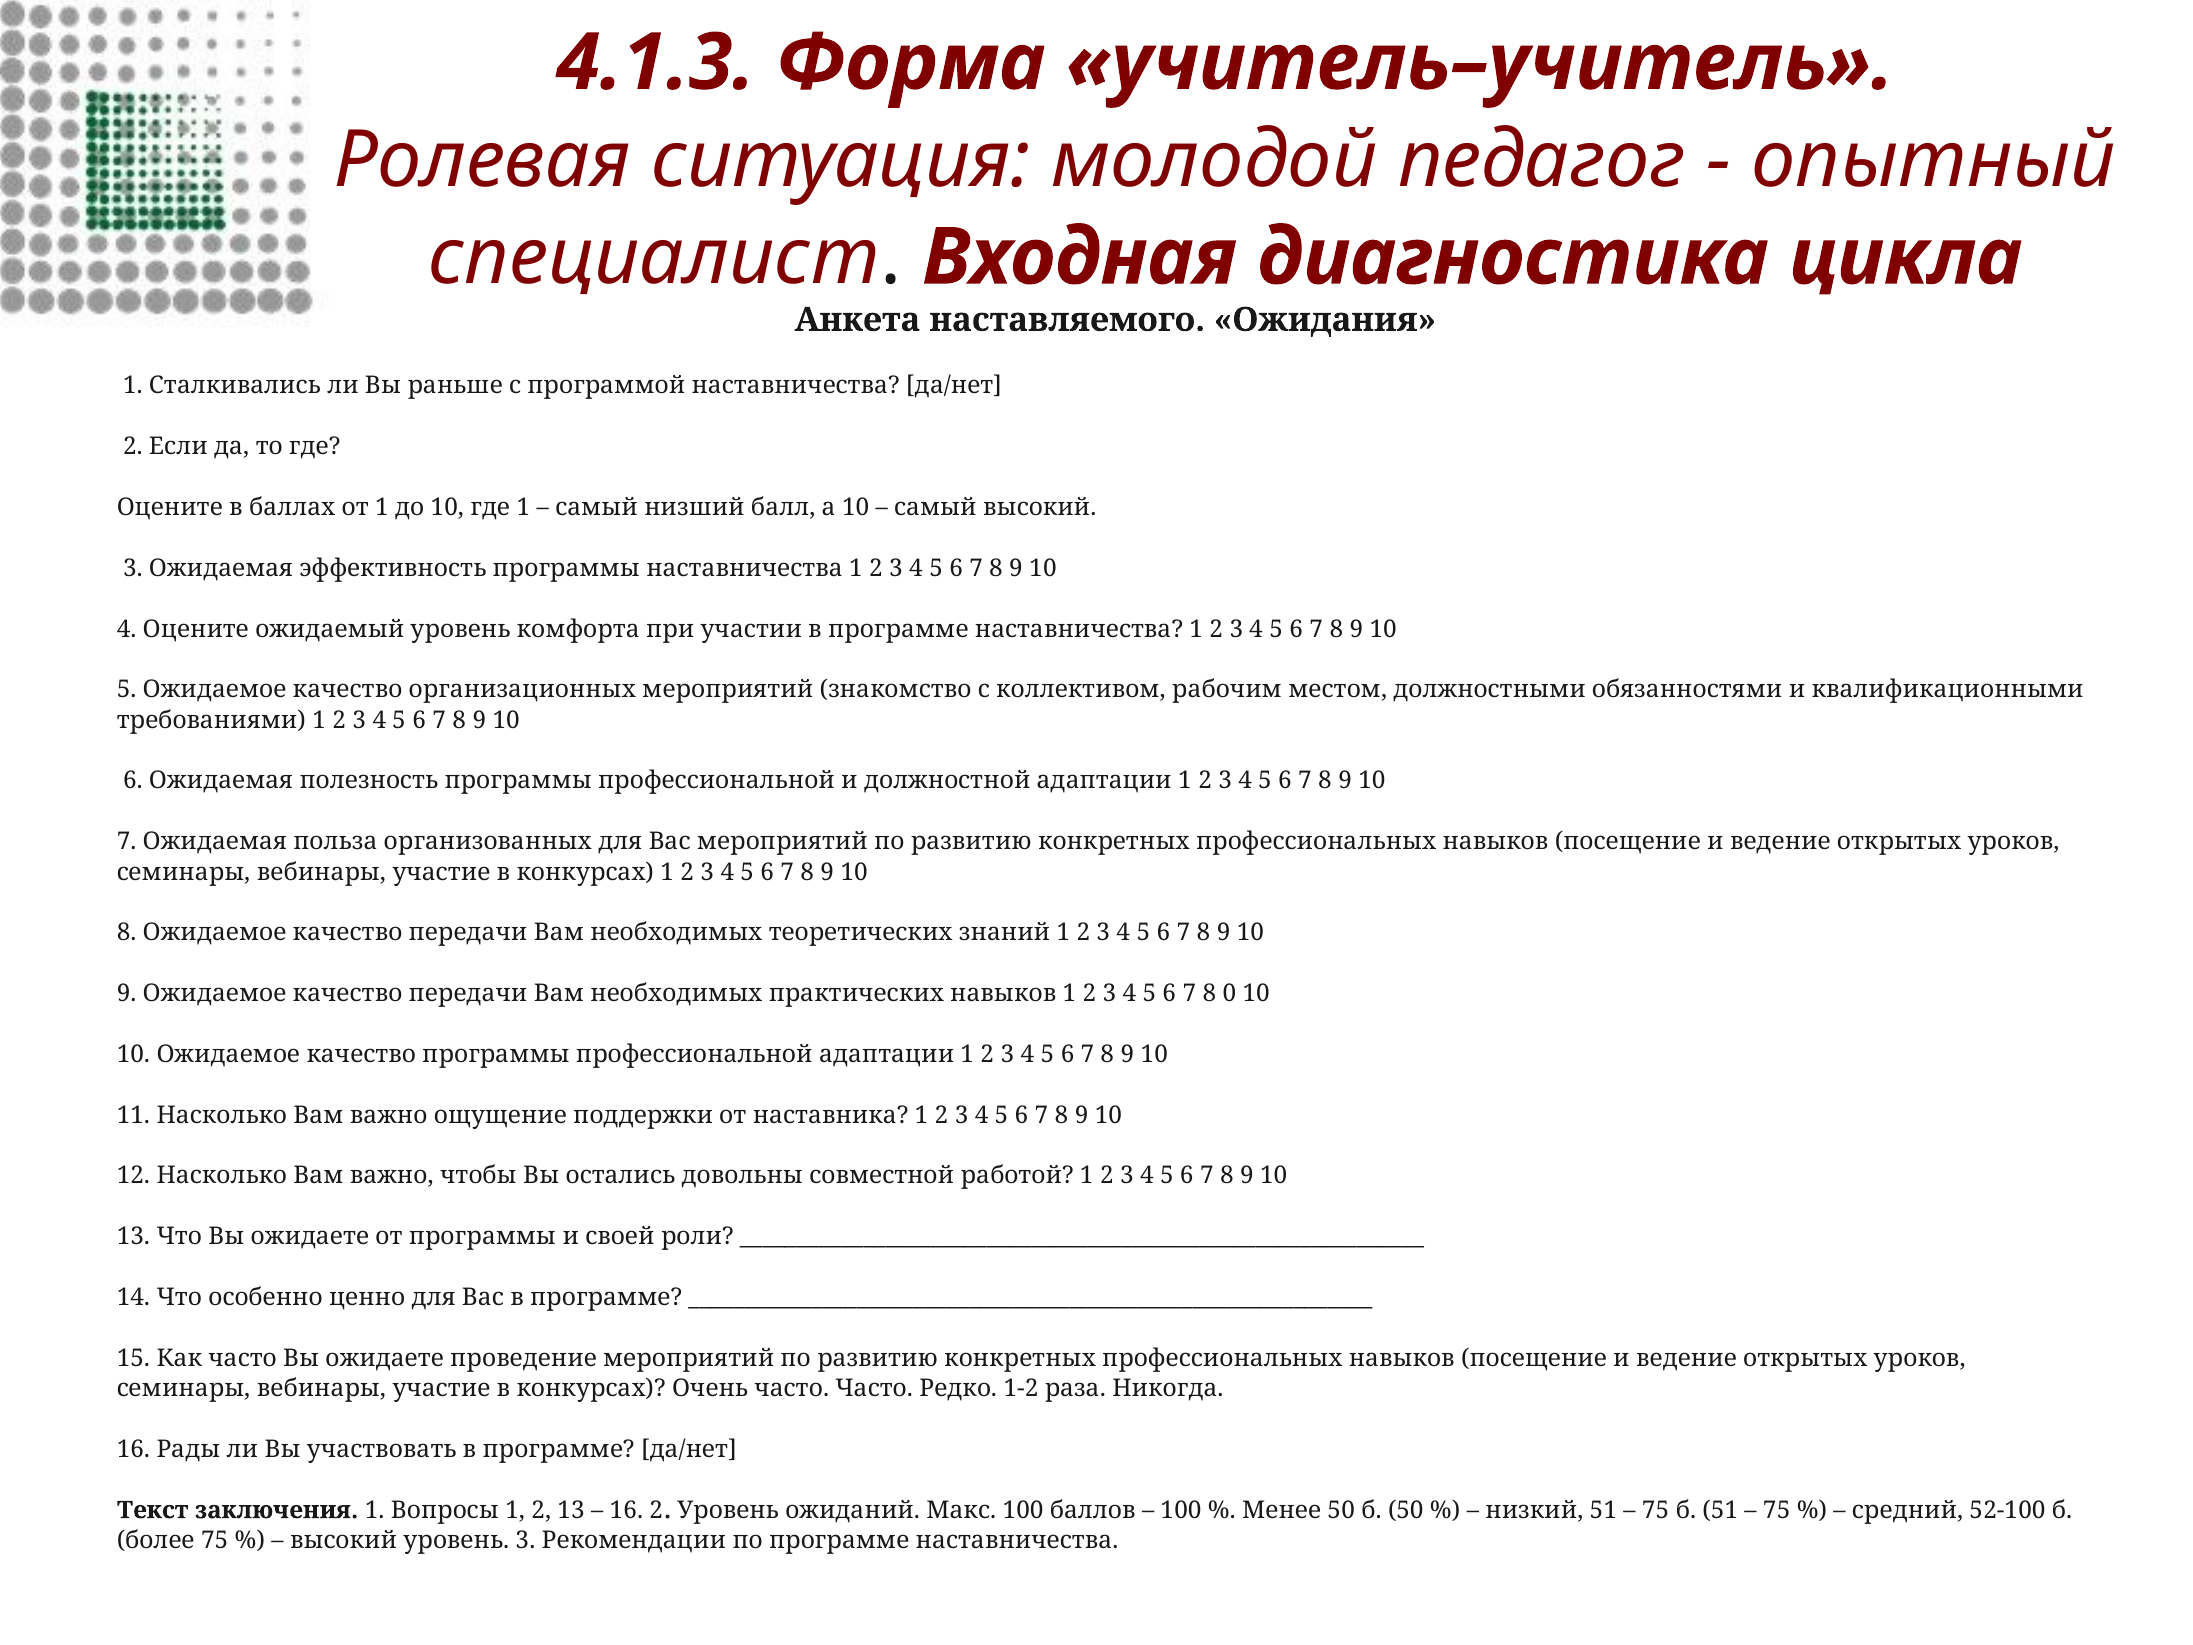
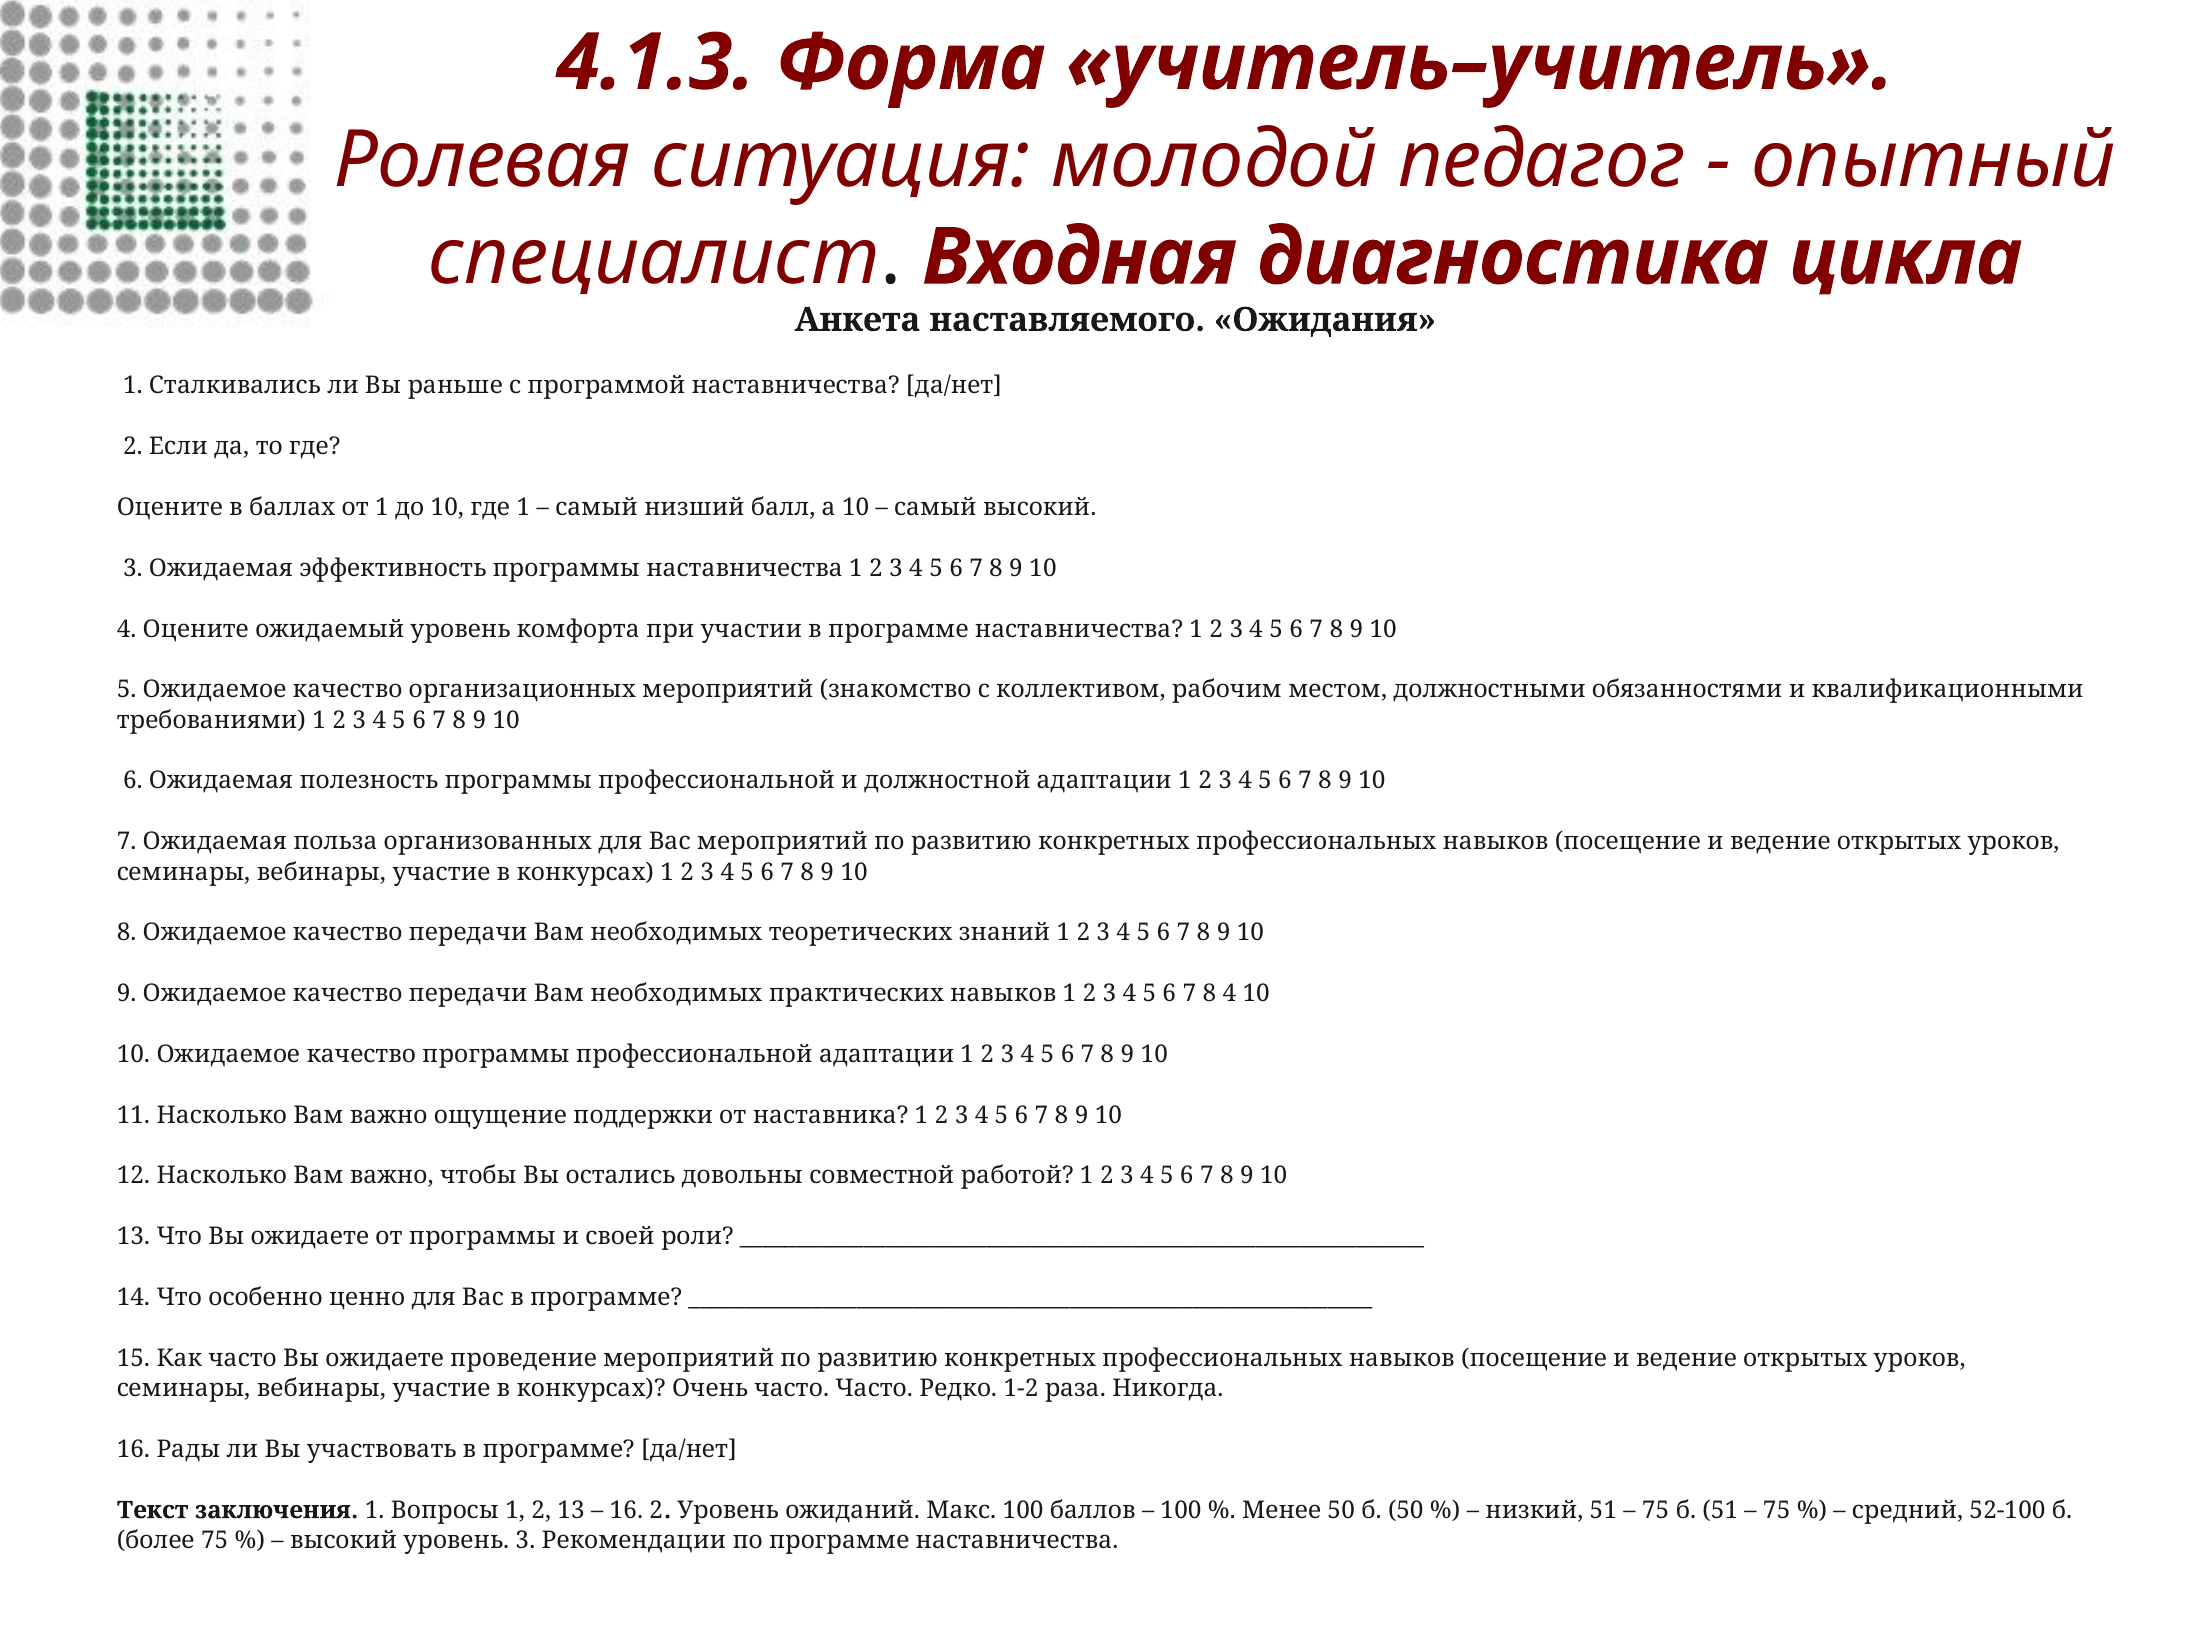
8 0: 0 -> 4
